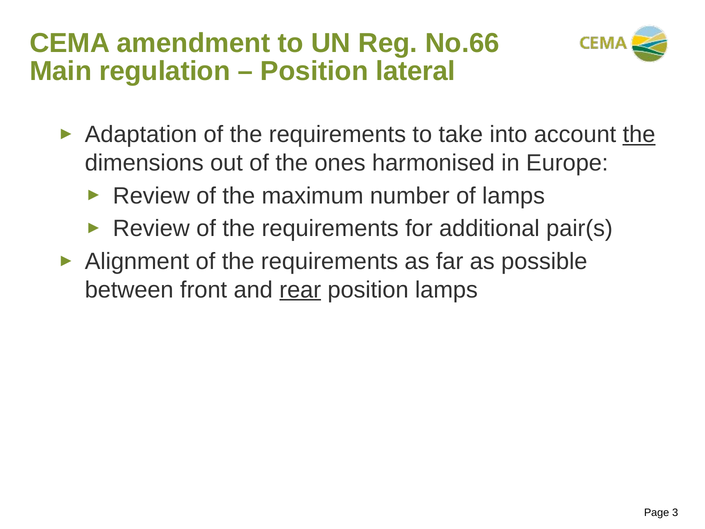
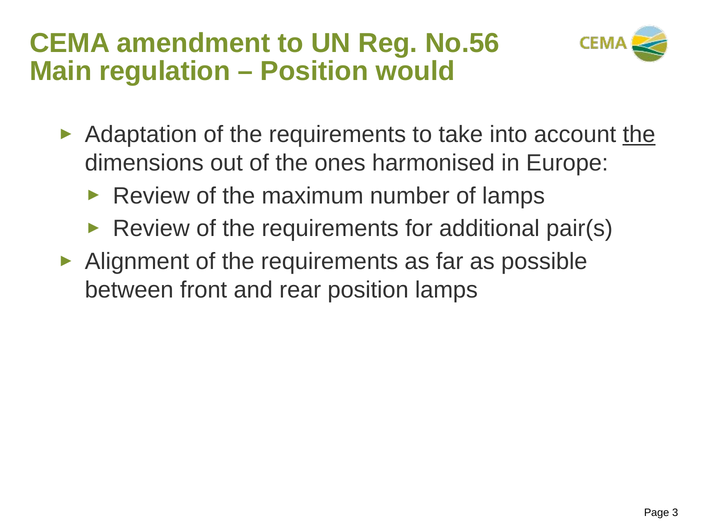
No.66: No.66 -> No.56
lateral: lateral -> would
rear underline: present -> none
